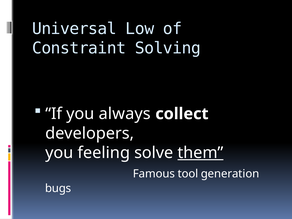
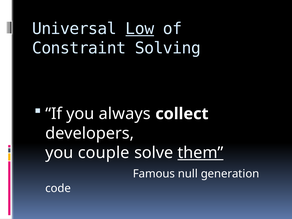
Low underline: none -> present
feeling: feeling -> couple
tool: tool -> null
bugs: bugs -> code
